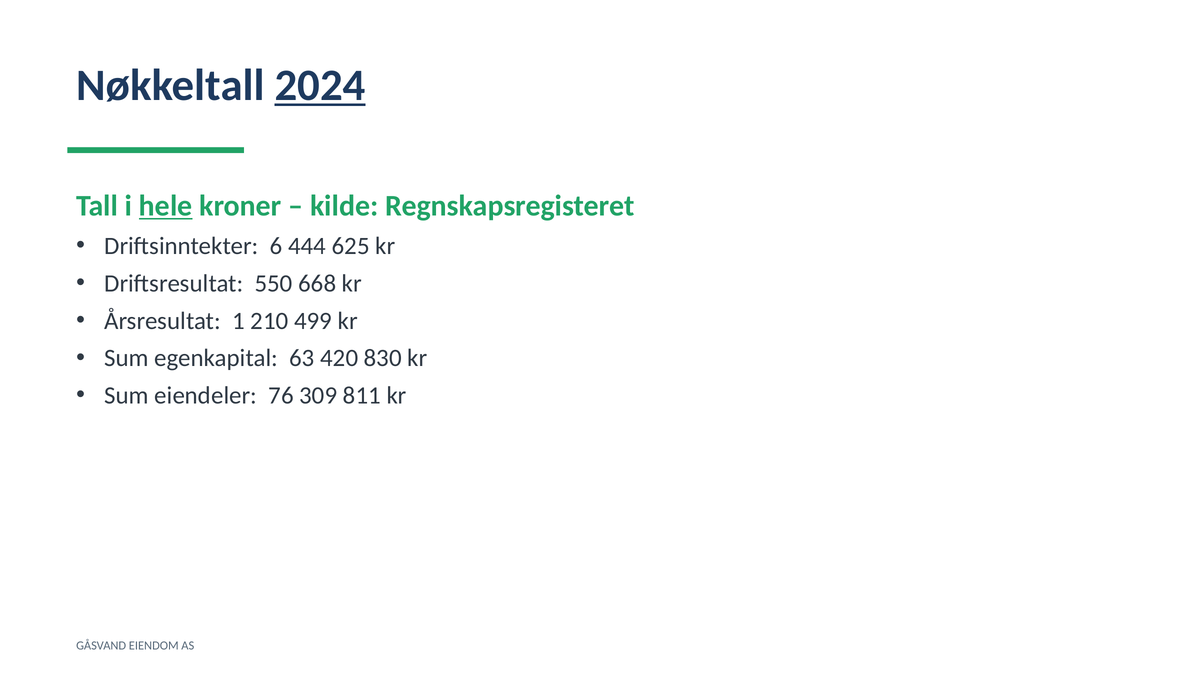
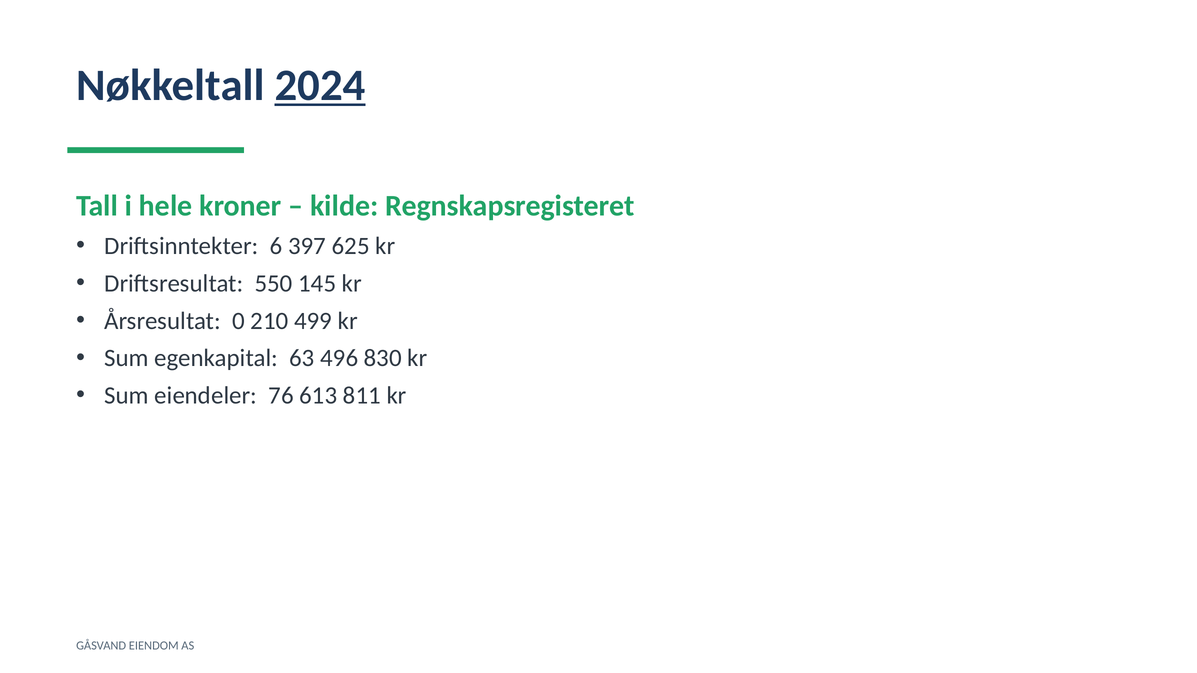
hele underline: present -> none
444: 444 -> 397
668: 668 -> 145
1: 1 -> 0
420: 420 -> 496
309: 309 -> 613
